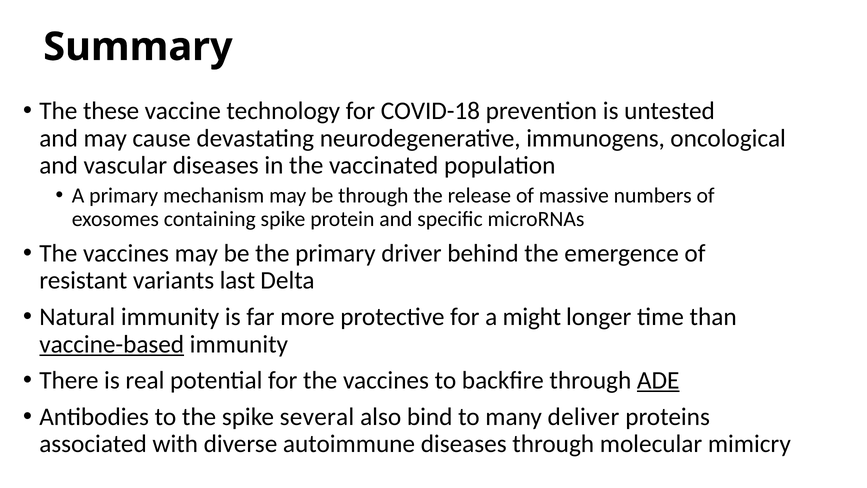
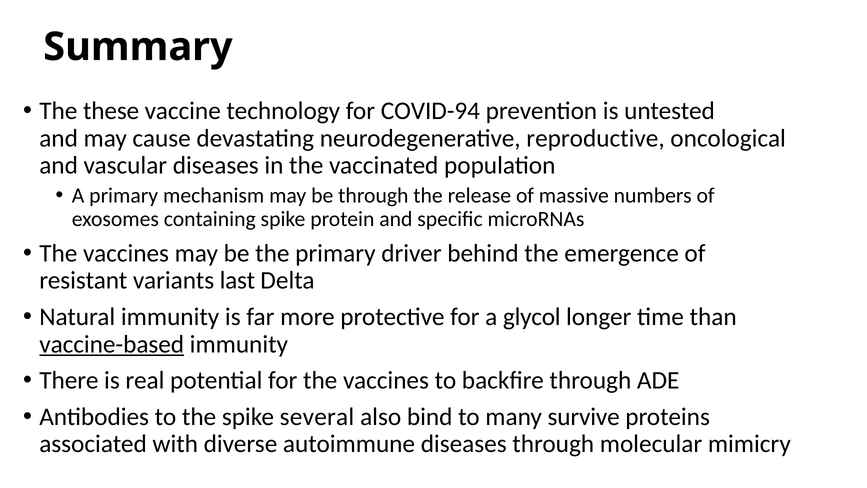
COVID-18: COVID-18 -> COVID-94
immunogens: immunogens -> reproductive
might: might -> glycol
ADE underline: present -> none
deliver: deliver -> survive
